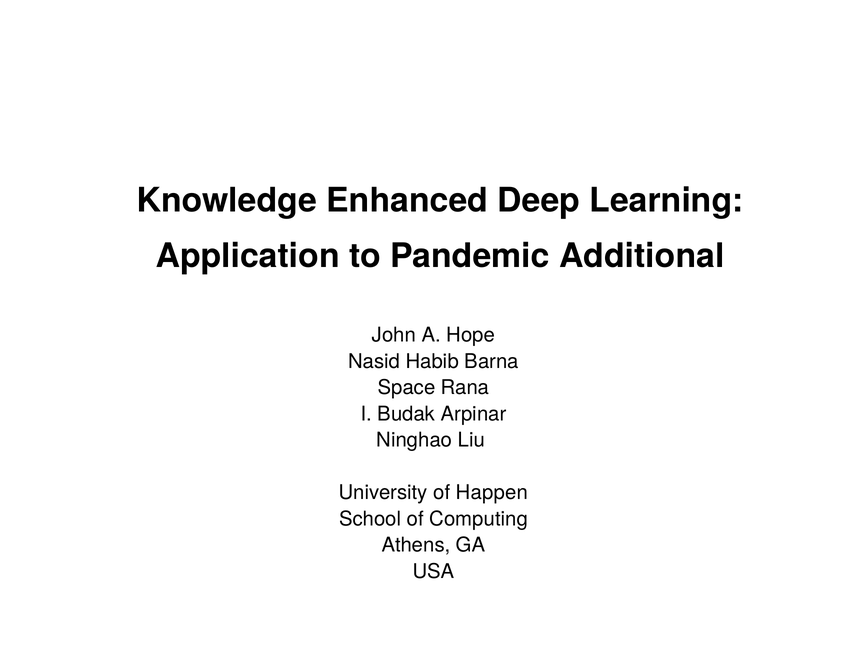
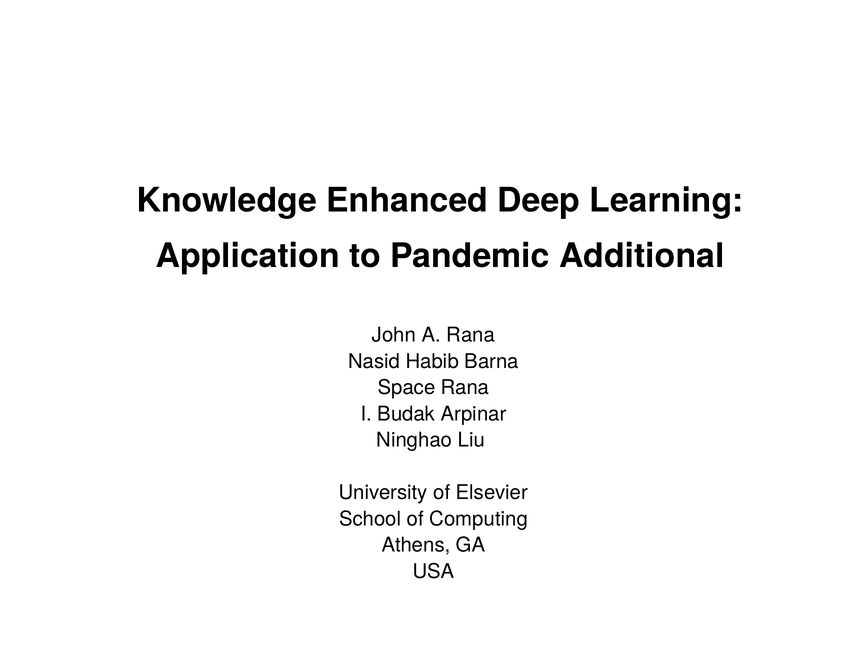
A Hope: Hope -> Rana
Happen: Happen -> Elsevier
